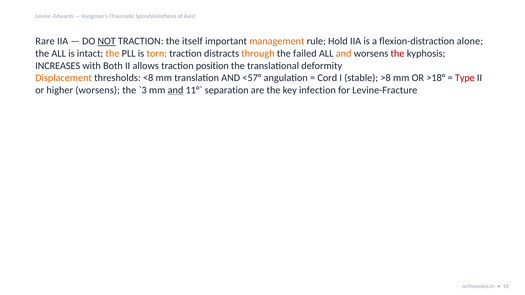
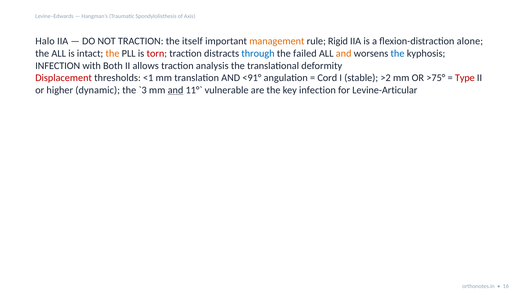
Rare: Rare -> Halo
NOT underline: present -> none
Hold: Hold -> Rigid
torn colour: orange -> red
through colour: orange -> blue
the at (398, 53) colour: red -> blue
INCREASES at (58, 66): INCREASES -> INFECTION
position: position -> analysis
Displacement colour: orange -> red
<8: <8 -> <1
<57°: <57° -> <91°
>8: >8 -> >2
>18°: >18° -> >75°
higher worsens: worsens -> dynamic
separation: separation -> vulnerable
Levine-Fracture: Levine-Fracture -> Levine-Articular
